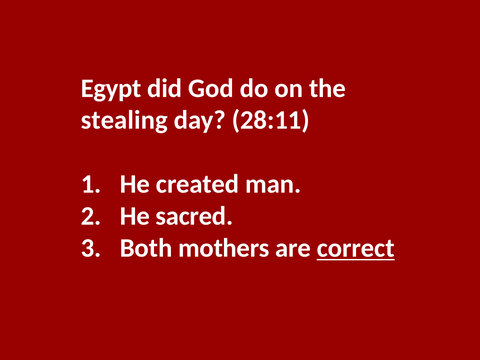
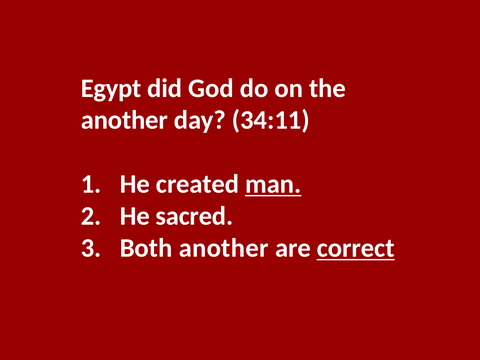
stealing at (124, 120): stealing -> another
28:11: 28:11 -> 34:11
man underline: none -> present
Both mothers: mothers -> another
